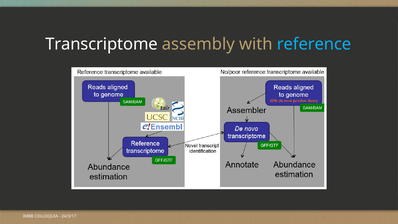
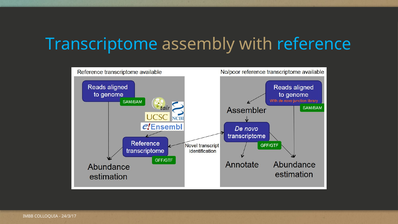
Transcriptome colour: white -> light blue
